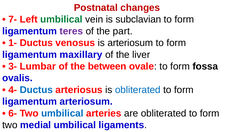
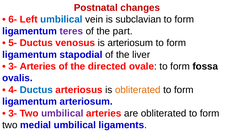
7-: 7- -> 6-
umbilical at (61, 19) colour: green -> blue
1-: 1- -> 5-
maxillary: maxillary -> stapodial
3- Lumbar: Lumbar -> Arteries
between: between -> directed
obliterated at (138, 90) colour: blue -> orange
6- at (13, 113): 6- -> 3-
umbilical at (62, 113) colour: blue -> purple
